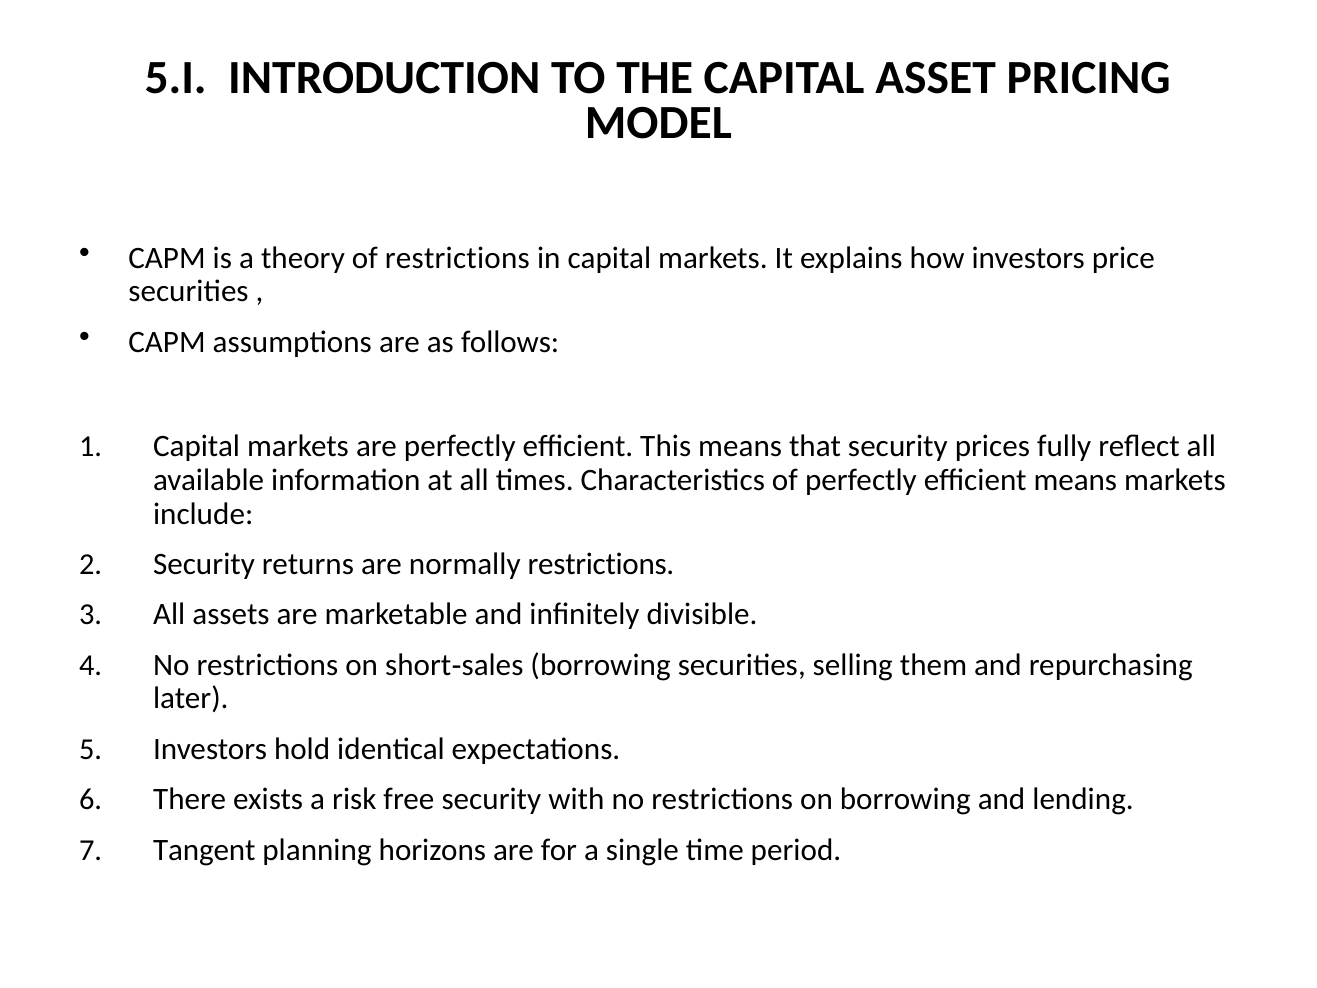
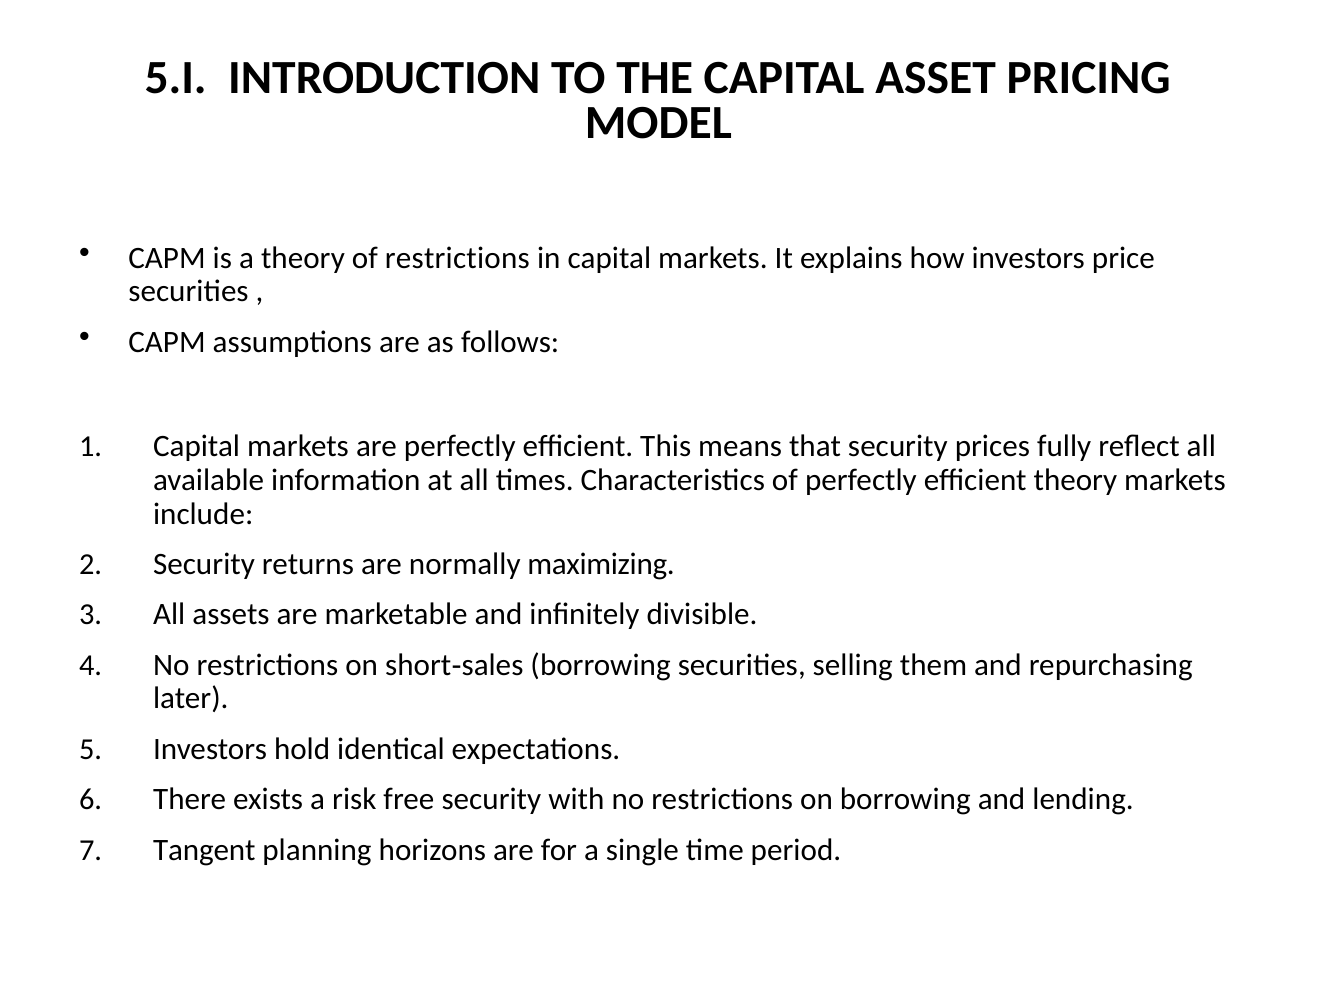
efficient means: means -> theory
normally restrictions: restrictions -> maximizing
